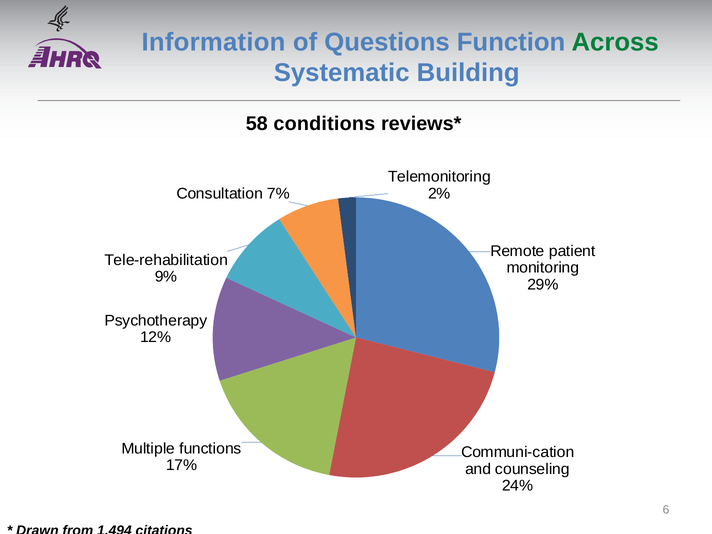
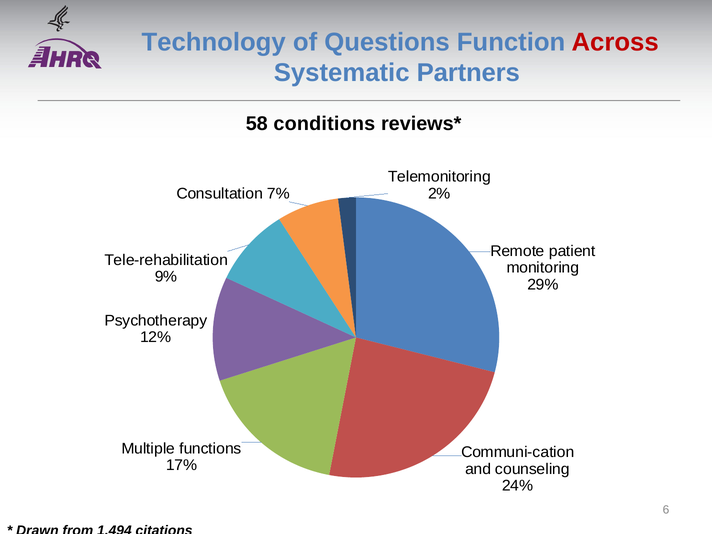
Information: Information -> Technology
Across colour: green -> red
Building: Building -> Partners
